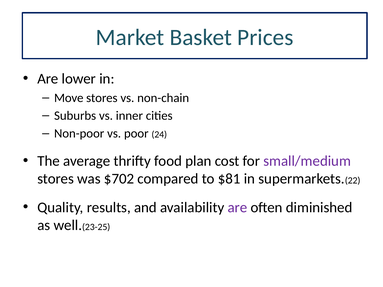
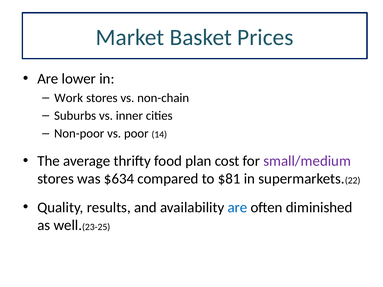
Move: Move -> Work
24: 24 -> 14
$702: $702 -> $634
are at (237, 208) colour: purple -> blue
